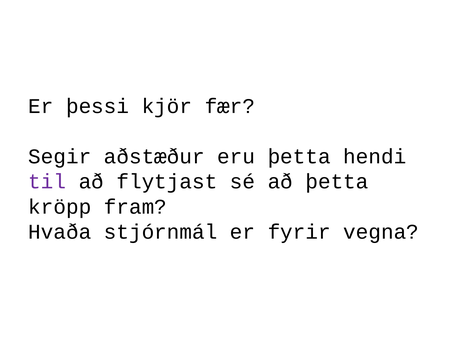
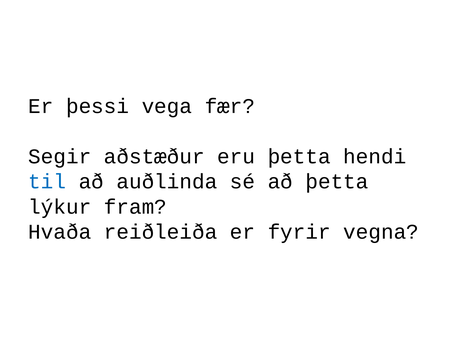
kjör: kjör -> vega
til colour: purple -> blue
flytjast: flytjast -> auðlinda
kröpp: kröpp -> lýkur
stjórnmál: stjórnmál -> reiðleiða
